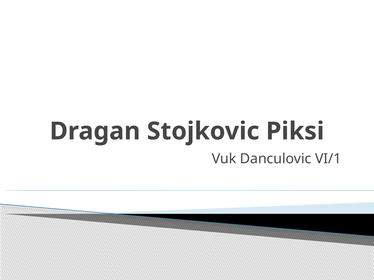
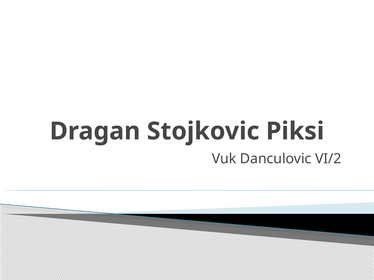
VI/1: VI/1 -> VI/2
